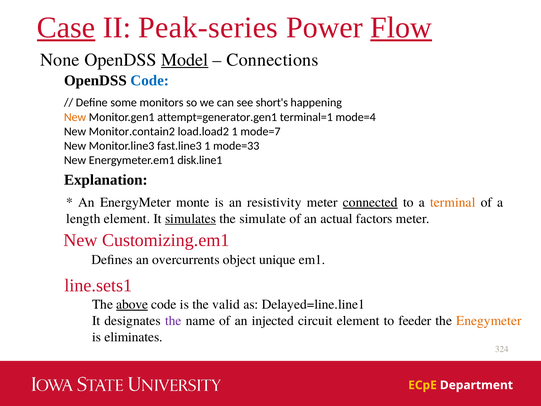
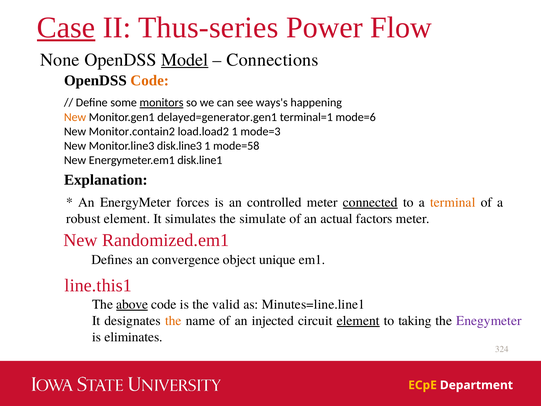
Peak-series: Peak-series -> Thus-series
Flow underline: present -> none
Code at (150, 80) colour: blue -> orange
monitors underline: none -> present
short's: short's -> ways's
attempt=generator.gen1: attempt=generator.gen1 -> delayed=generator.gen1
mode=4: mode=4 -> mode=6
mode=7: mode=7 -> mode=3
fast.line3: fast.line3 -> disk.line3
mode=33: mode=33 -> mode=58
monte: monte -> forces
resistivity: resistivity -> controlled
length: length -> robust
simulates underline: present -> none
Customizing.em1: Customizing.em1 -> Randomized.em1
overcurrents: overcurrents -> convergence
line.sets1: line.sets1 -> line.this1
Delayed=line.line1: Delayed=line.line1 -> Minutes=line.line1
the at (173, 320) colour: purple -> orange
element at (358, 320) underline: none -> present
feeder: feeder -> taking
Enegymeter colour: orange -> purple
